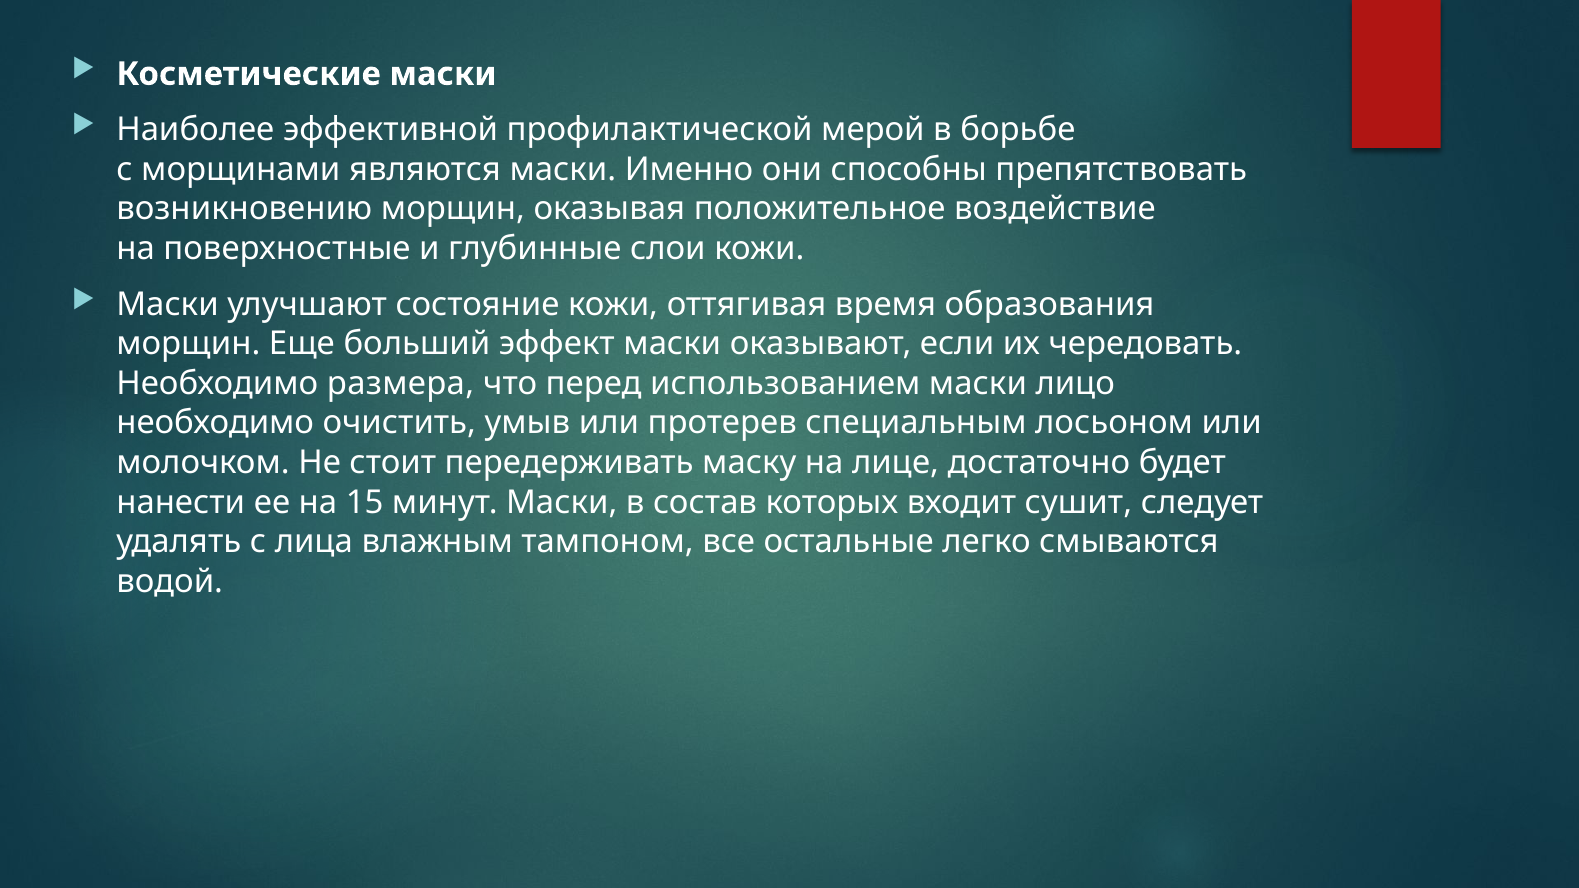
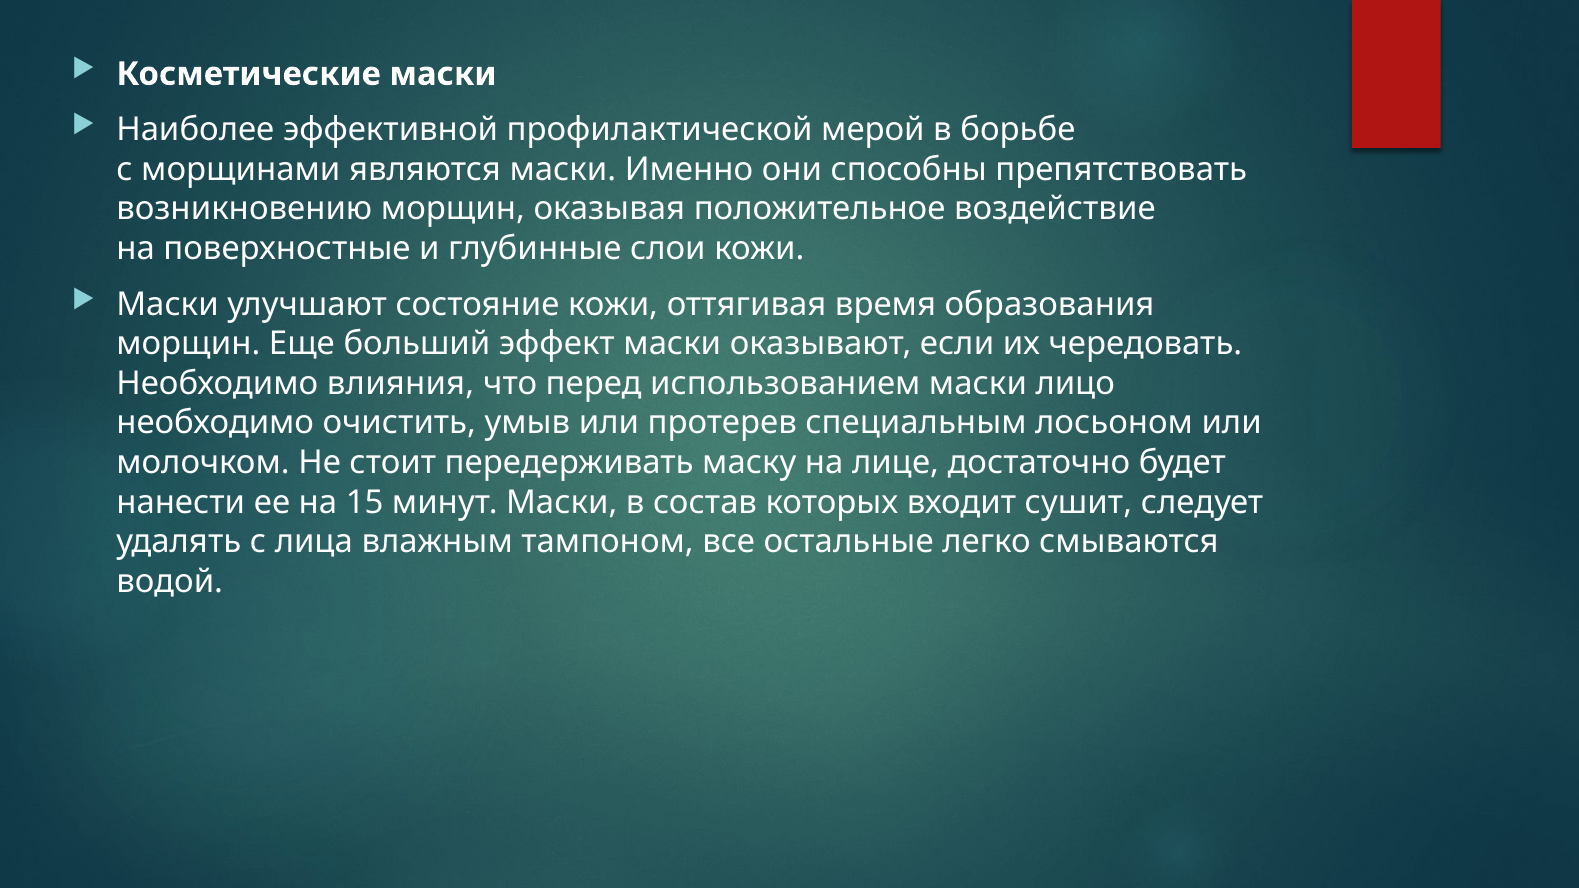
размера: размера -> влияния
